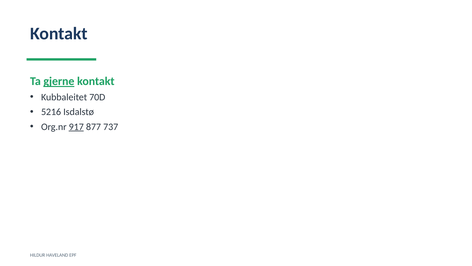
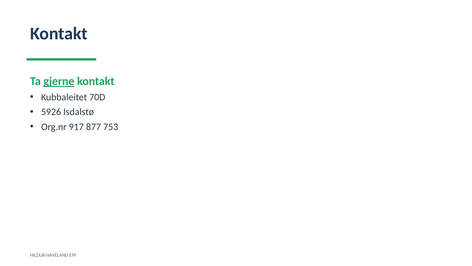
5216: 5216 -> 5926
917 underline: present -> none
737: 737 -> 753
